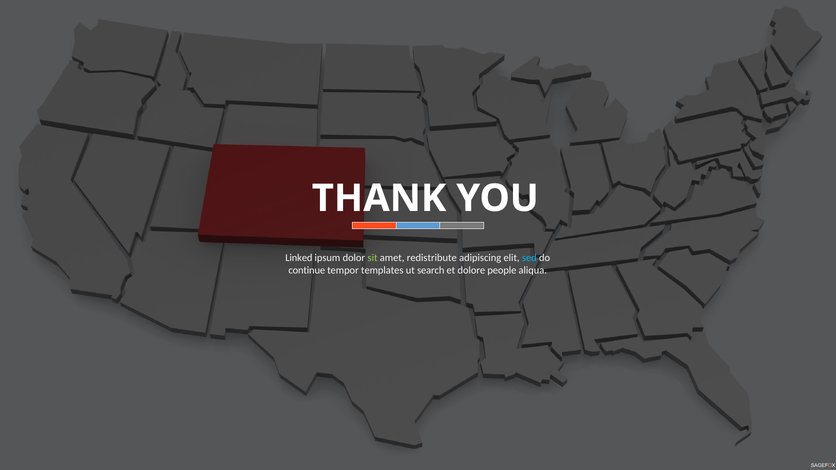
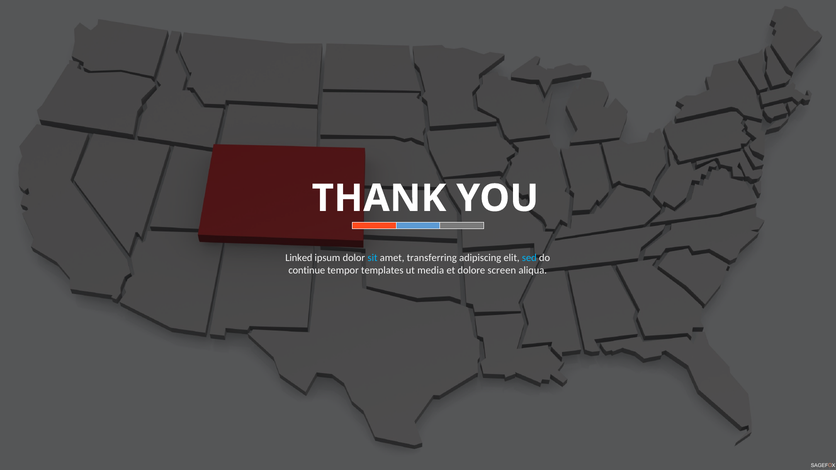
sit colour: light green -> light blue
redistribute: redistribute -> transferring
search: search -> media
people: people -> screen
